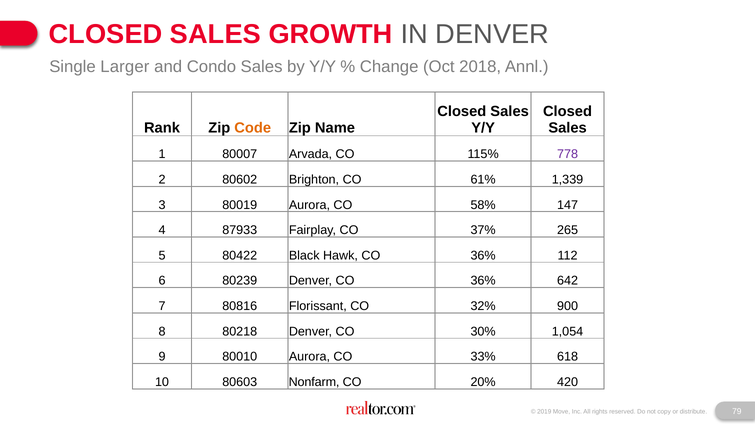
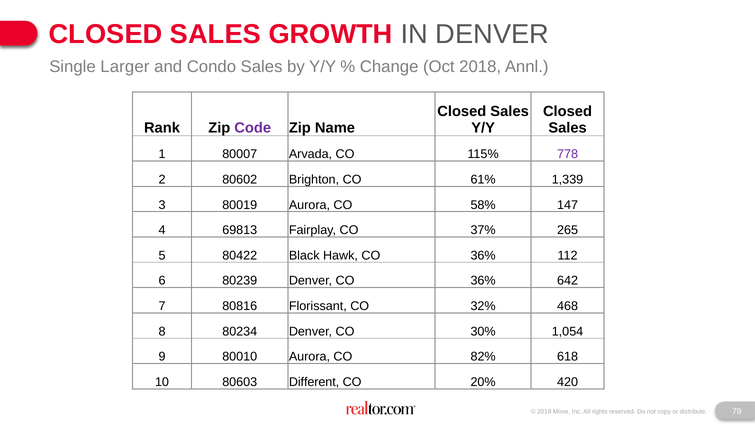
Code colour: orange -> purple
87933: 87933 -> 69813
900: 900 -> 468
80218: 80218 -> 80234
33%: 33% -> 82%
Nonfarm: Nonfarm -> Different
